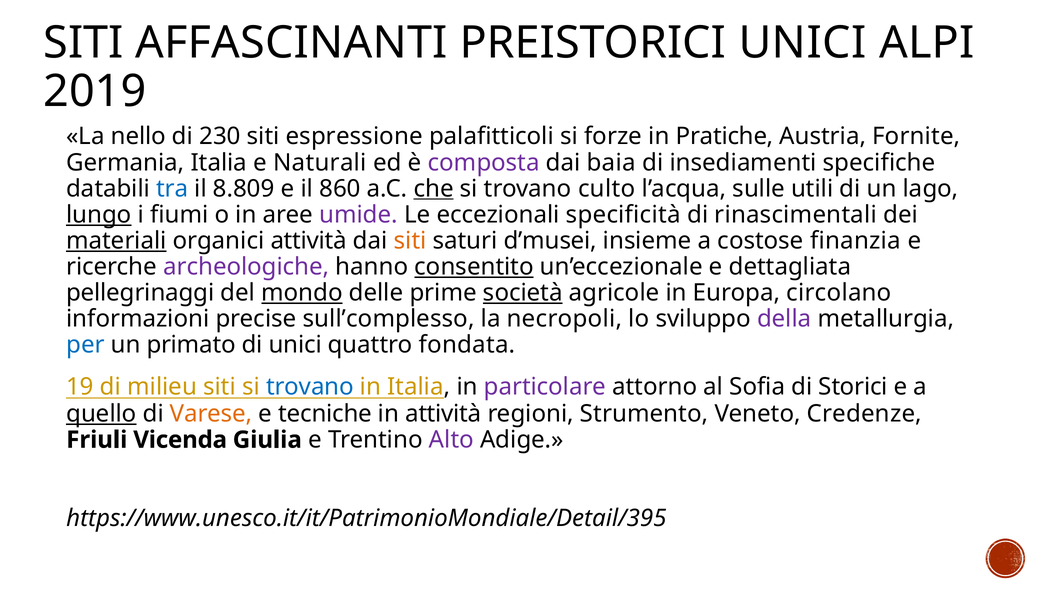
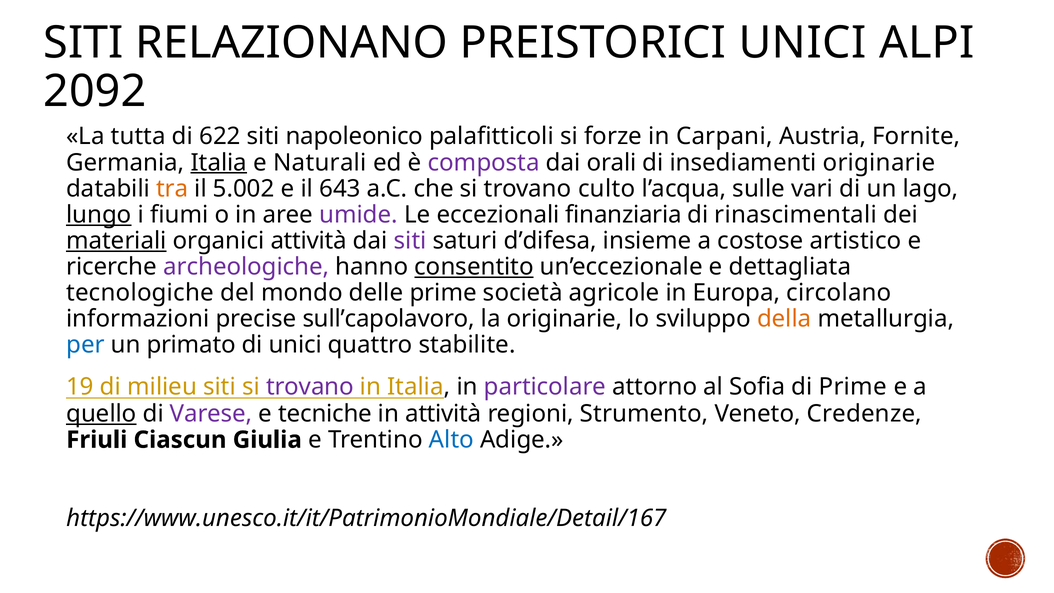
AFFASCINANTI: AFFASCINANTI -> RELAZIONANO
2019: 2019 -> 2092
nello: nello -> tutta
230: 230 -> 622
espressione: espressione -> napoleonico
Pratiche: Pratiche -> Carpani
Italia at (219, 163) underline: none -> present
baia: baia -> orali
insediamenti specifiche: specifiche -> originarie
tra colour: blue -> orange
8.809: 8.809 -> 5.002
860: 860 -> 643
che underline: present -> none
utili: utili -> vari
specificità: specificità -> finanziaria
siti at (410, 241) colour: orange -> purple
d’musei: d’musei -> d’difesa
finanzia: finanzia -> artistico
pellegrinaggi: pellegrinaggi -> tecnologiche
mondo underline: present -> none
società underline: present -> none
sull’complesso: sull’complesso -> sull’capolavoro
la necropoli: necropoli -> originarie
della colour: purple -> orange
fondata: fondata -> stabilite
trovano at (310, 387) colour: blue -> purple
di Storici: Storici -> Prime
Varese colour: orange -> purple
Vicenda: Vicenda -> Ciascun
Alto colour: purple -> blue
https://www.unesco.it/it/PatrimonioMondiale/Detail/395: https://www.unesco.it/it/PatrimonioMondiale/Detail/395 -> https://www.unesco.it/it/PatrimonioMondiale/Detail/167
